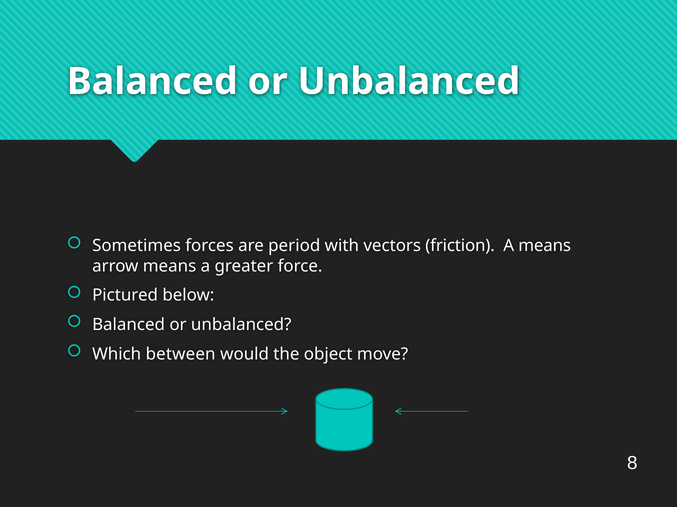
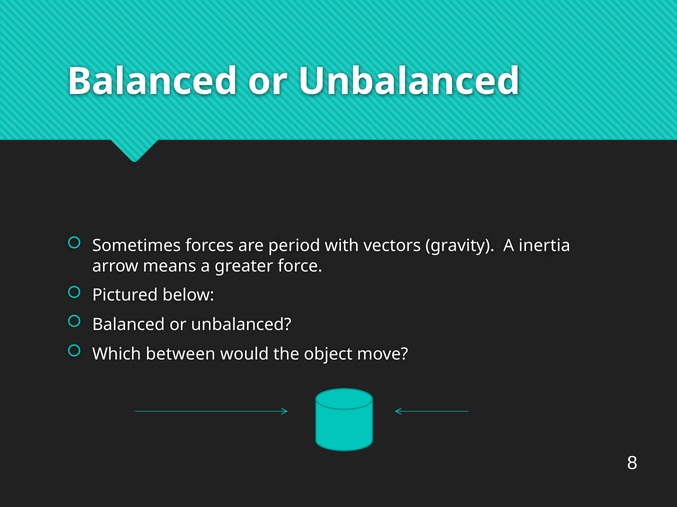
friction: friction -> gravity
A means: means -> inertia
